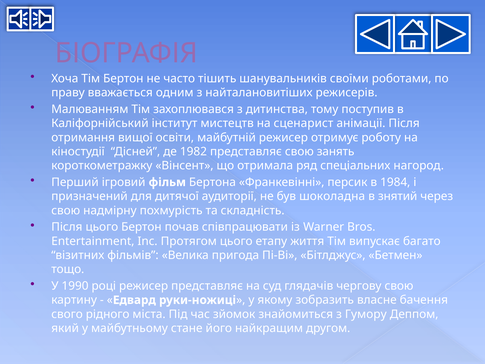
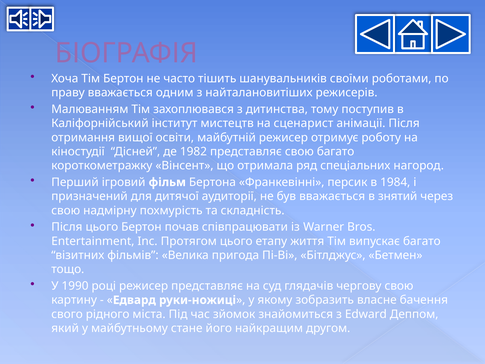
свою занять: занять -> багато
був шоколадна: шоколадна -> вважається
Гумору: Гумору -> Edward
